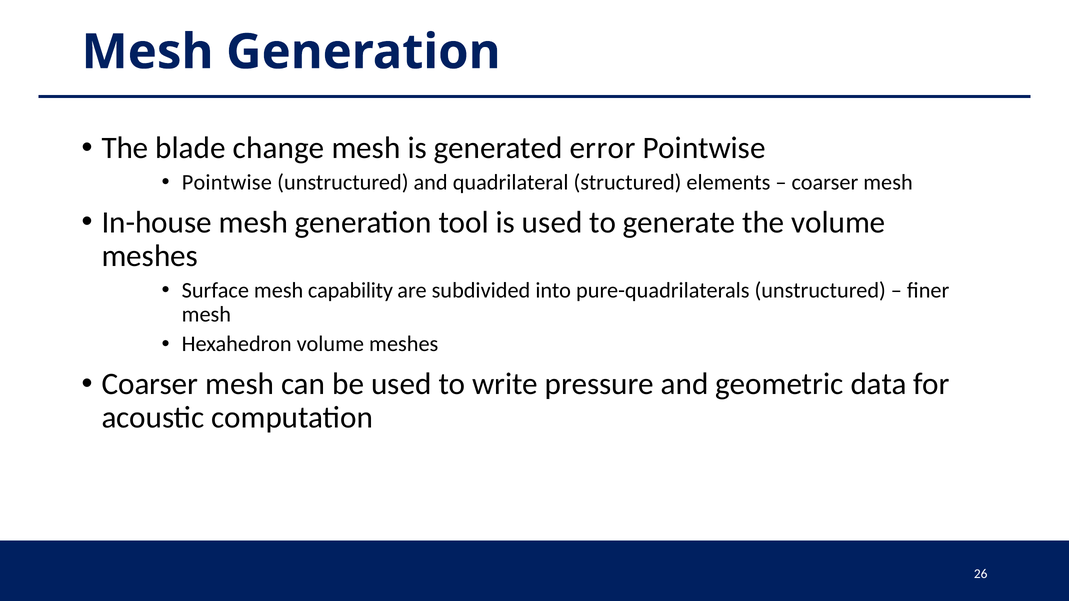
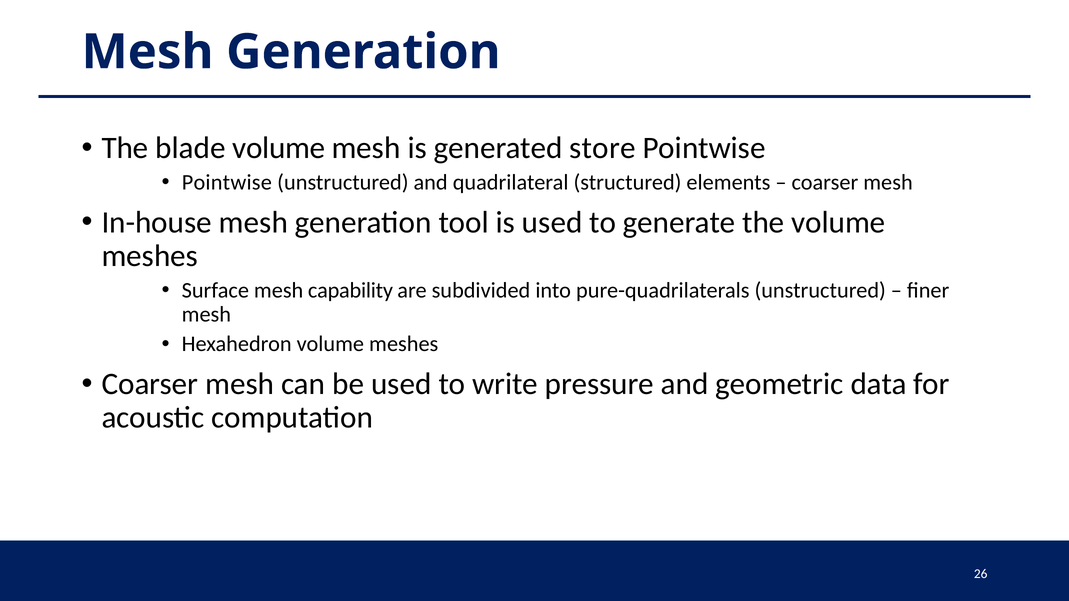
blade change: change -> volume
error: error -> store
